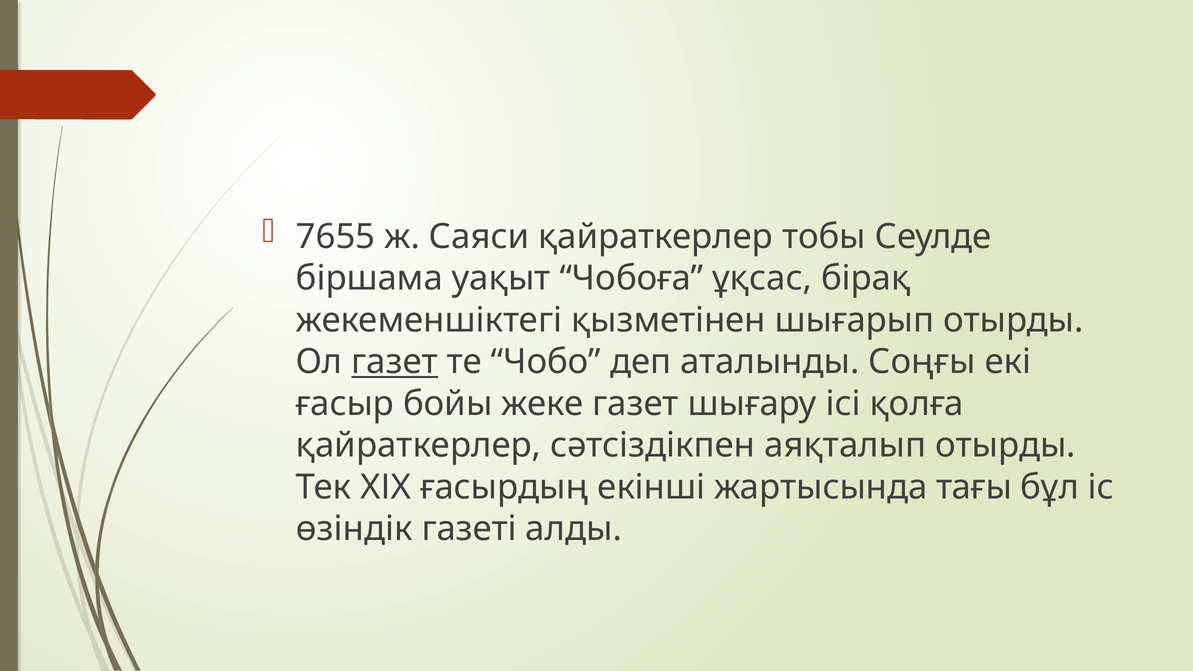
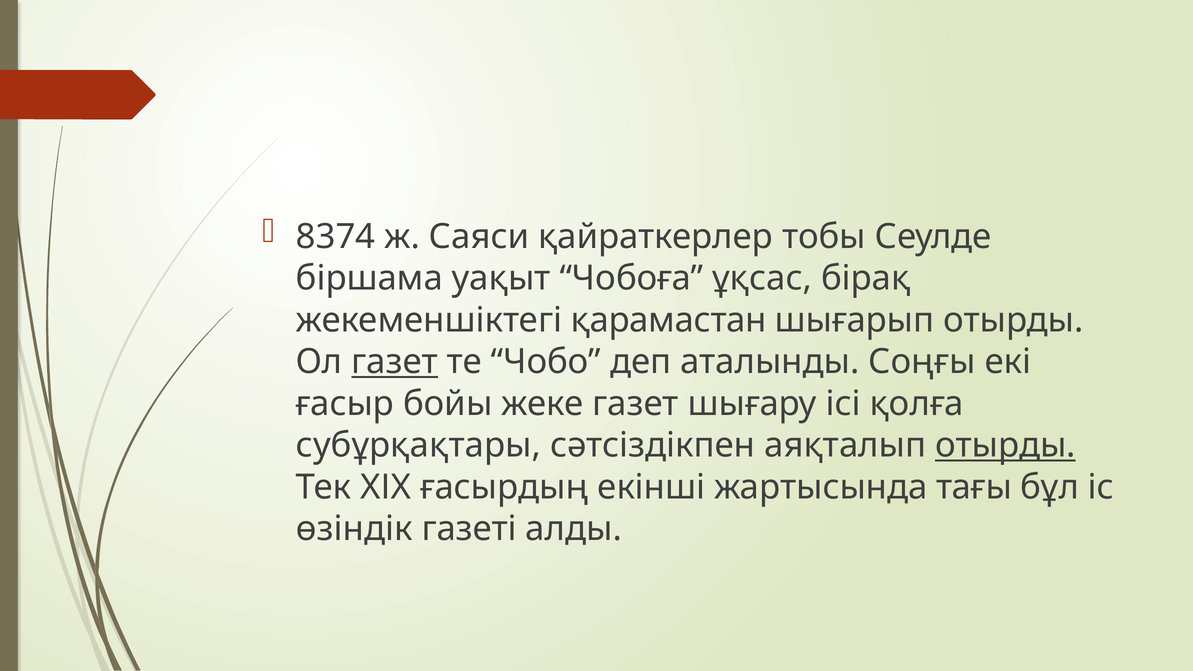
7655: 7655 -> 8374
қызметінен: қызметінен -> қарамастан
қайраткерлер at (418, 445): қайраткерлер -> субұрқақтары
отырды at (1005, 445) underline: none -> present
